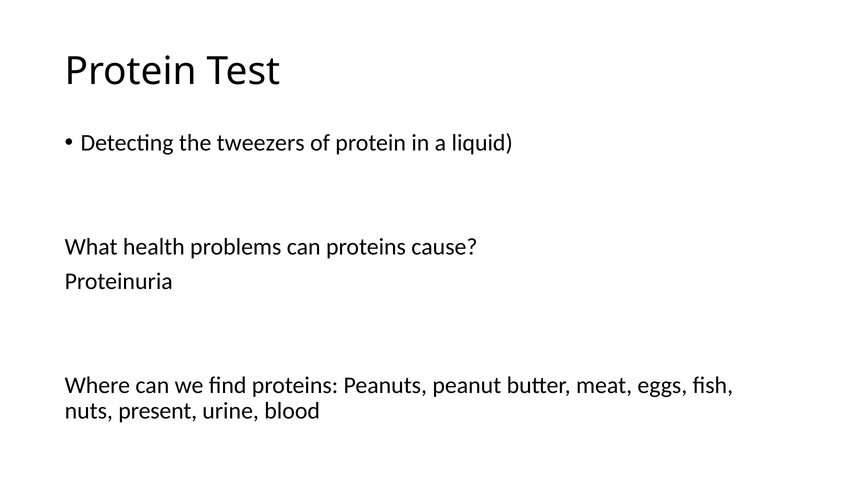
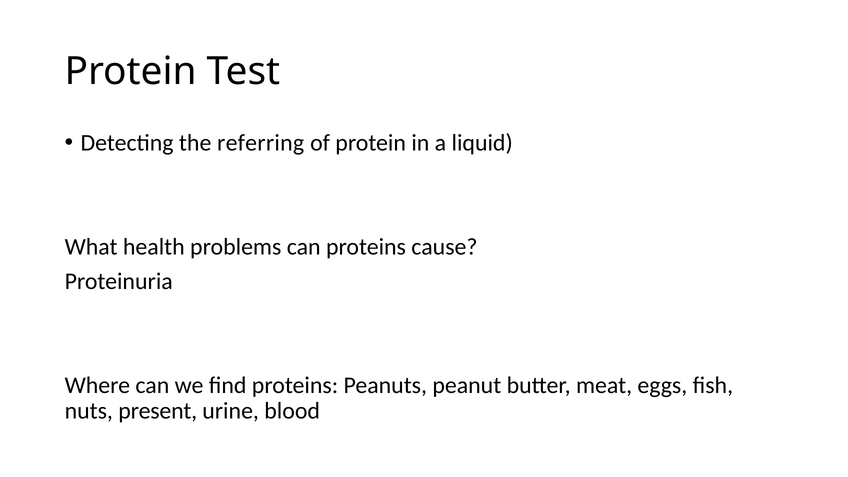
tweezers: tweezers -> referring
